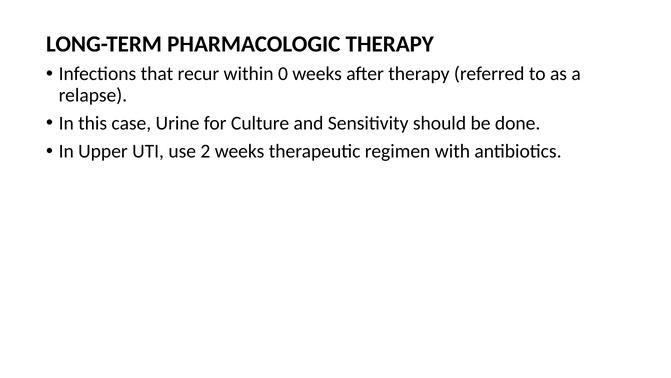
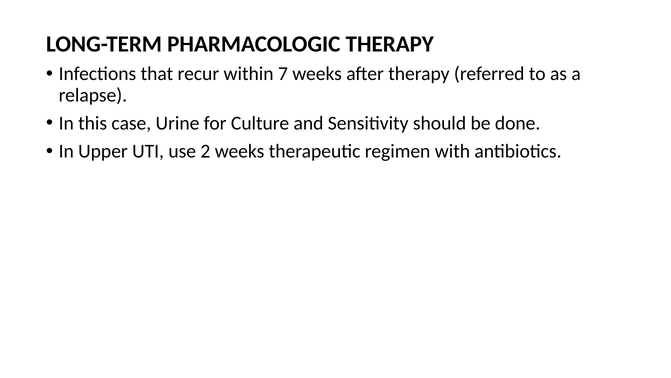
0: 0 -> 7
